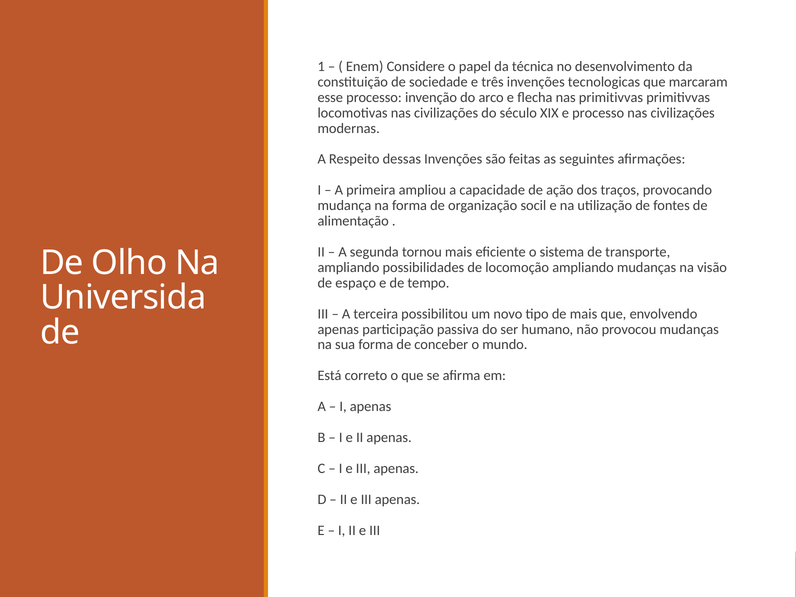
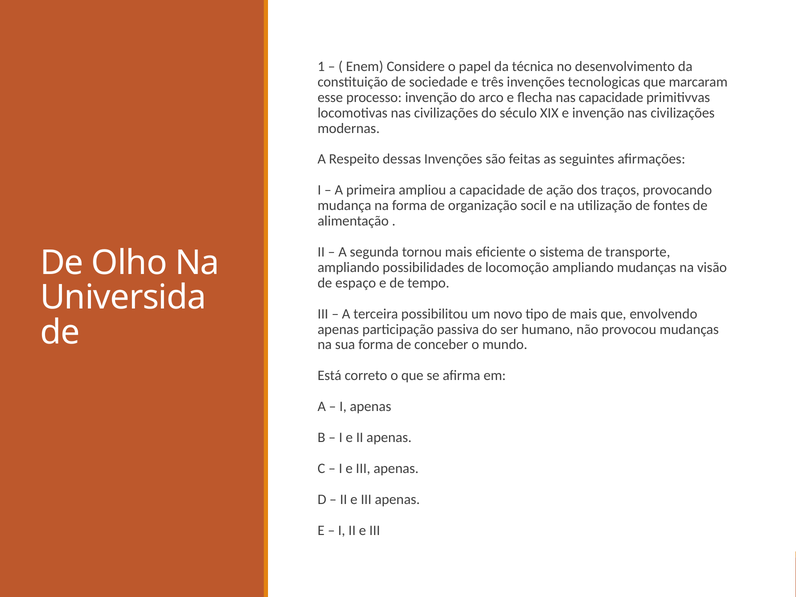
nas primitivvas: primitivvas -> capacidade
e processo: processo -> invenção
